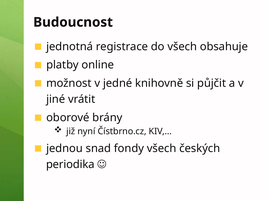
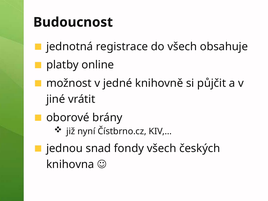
periodika: periodika -> knihovna
